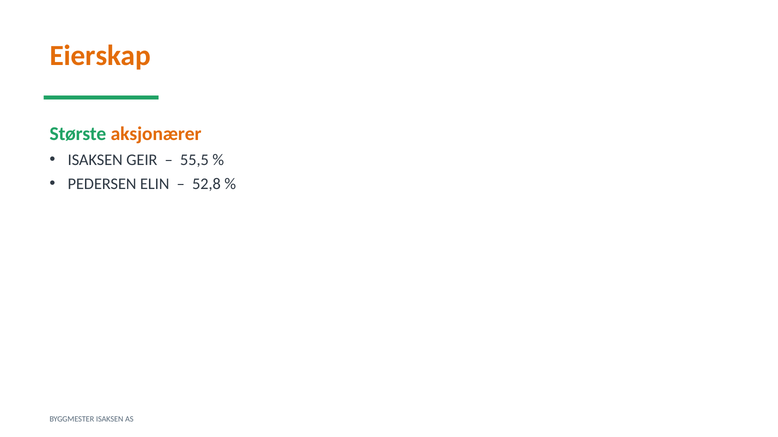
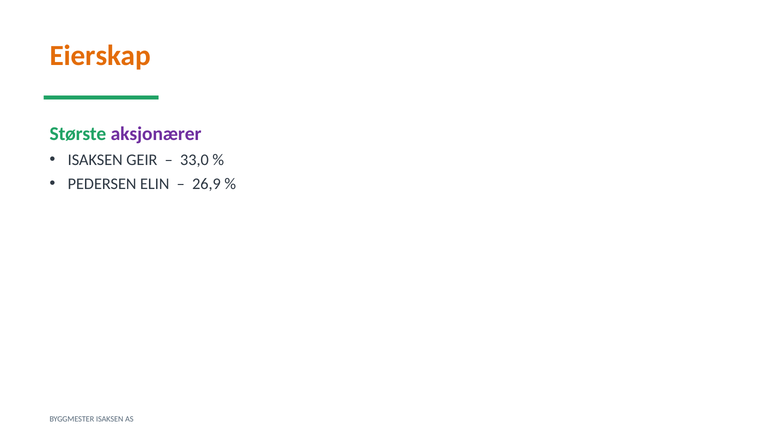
aksjonærer colour: orange -> purple
55,5: 55,5 -> 33,0
52,8: 52,8 -> 26,9
